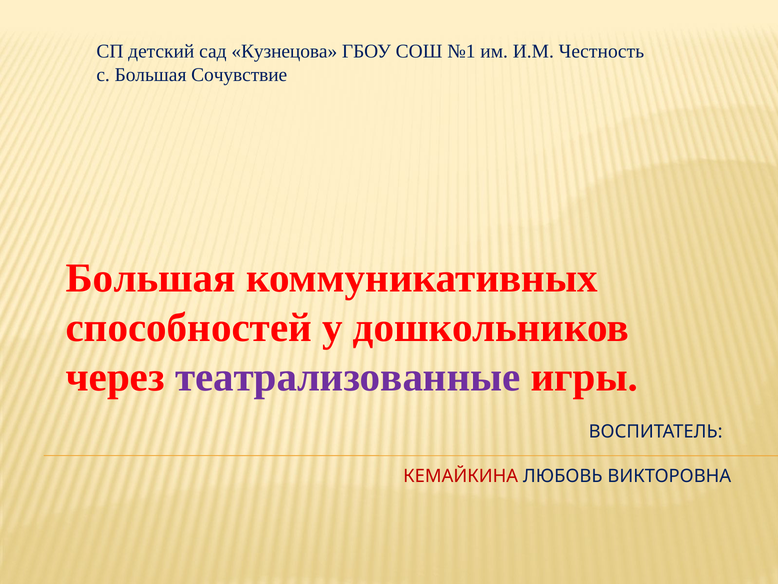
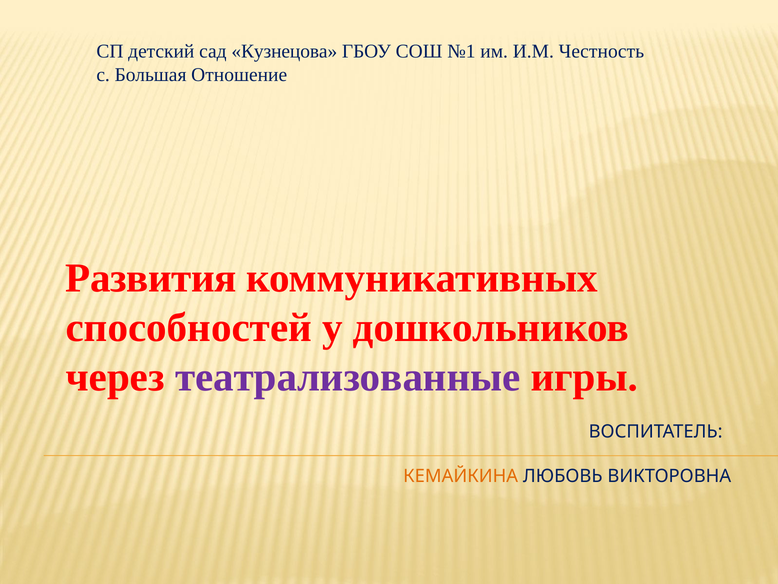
Сочувствие: Сочувствие -> Отношение
Большая at (151, 278): Большая -> Развития
КЕМАЙКИНА colour: red -> orange
